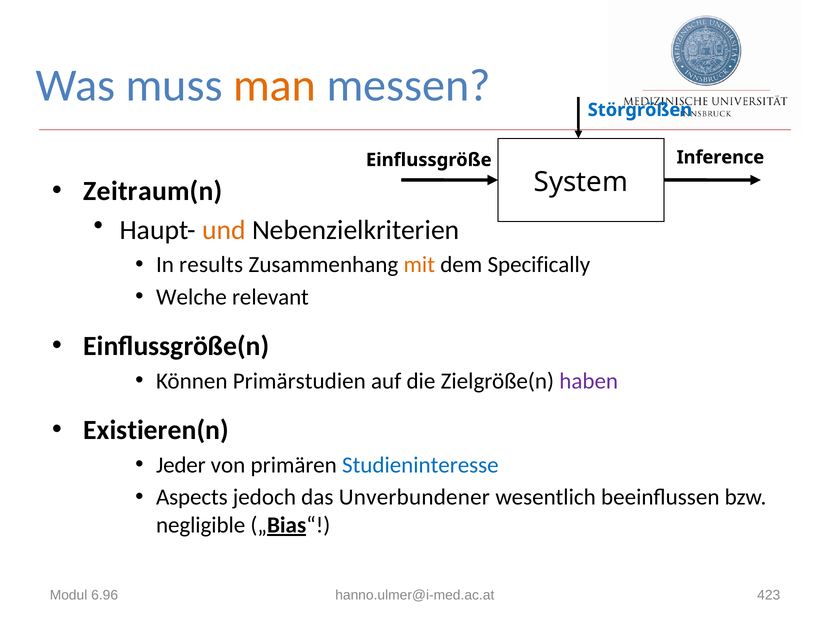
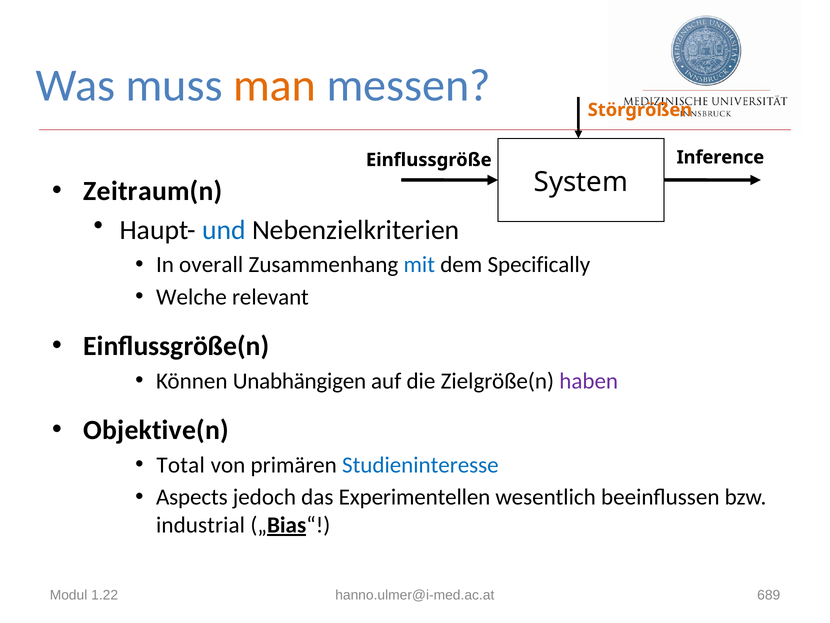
Störgrößen colour: blue -> orange
und colour: orange -> blue
results: results -> overall
mit colour: orange -> blue
Primärstudien: Primärstudien -> Unabhängigen
Existieren(n: Existieren(n -> Objektive(n
Jeder: Jeder -> Total
Unverbundener: Unverbundener -> Experimentellen
negligible: negligible -> industrial
6.96: 6.96 -> 1.22
423: 423 -> 689
